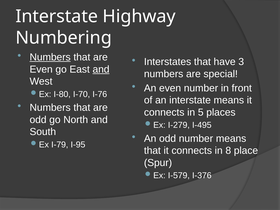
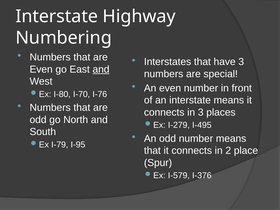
Numbers at (50, 57) underline: present -> none
in 5: 5 -> 3
8: 8 -> 2
